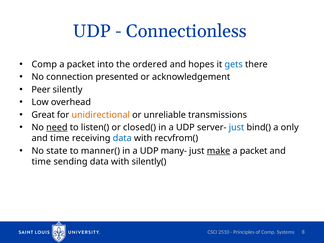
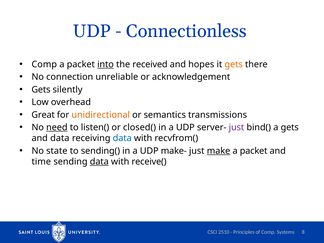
into underline: none -> present
ordered: ordered -> received
gets at (234, 64) colour: blue -> orange
presented: presented -> unreliable
Peer at (41, 90): Peer -> Gets
unreliable: unreliable -> semantics
just at (236, 127) colour: blue -> purple
a only: only -> gets
time at (60, 138): time -> data
manner(: manner( -> sending(
many-: many- -> make-
data at (99, 162) underline: none -> present
silently(: silently( -> receive(
